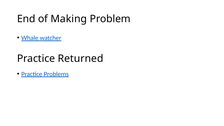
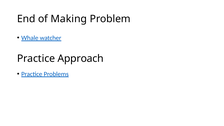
Returned: Returned -> Approach
